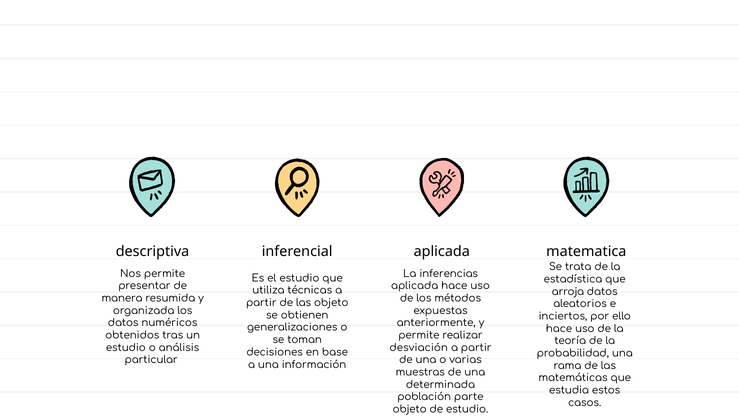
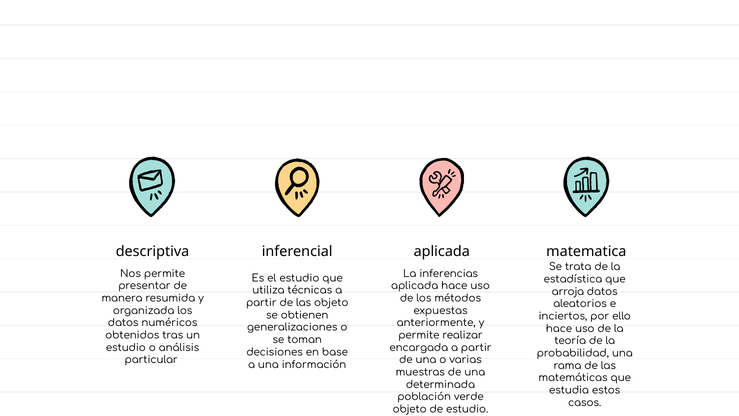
desviación: desviación -> encargada
parte: parte -> verde
